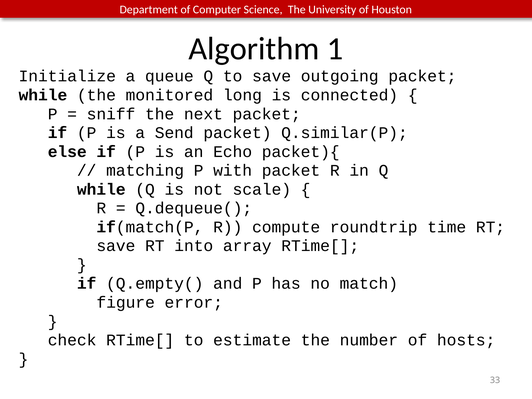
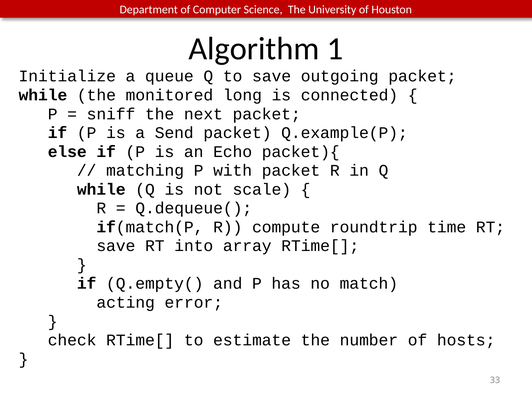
Q.similar(P: Q.similar(P -> Q.example(P
figure: figure -> acting
